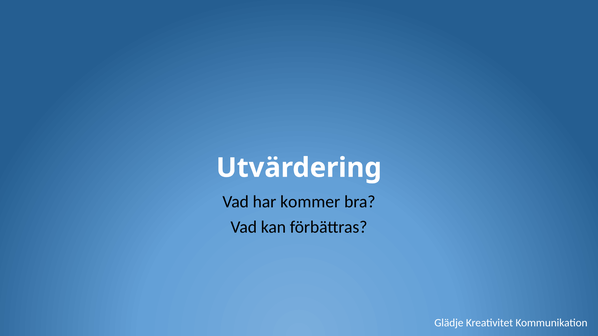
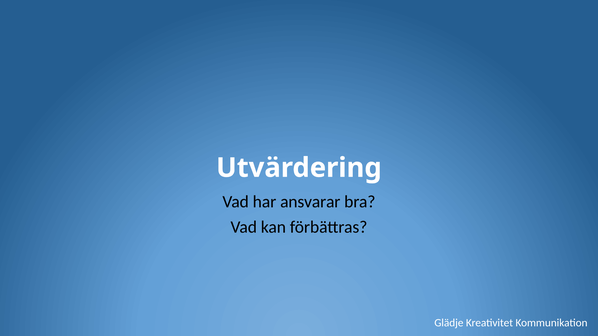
kommer: kommer -> ansvarar
